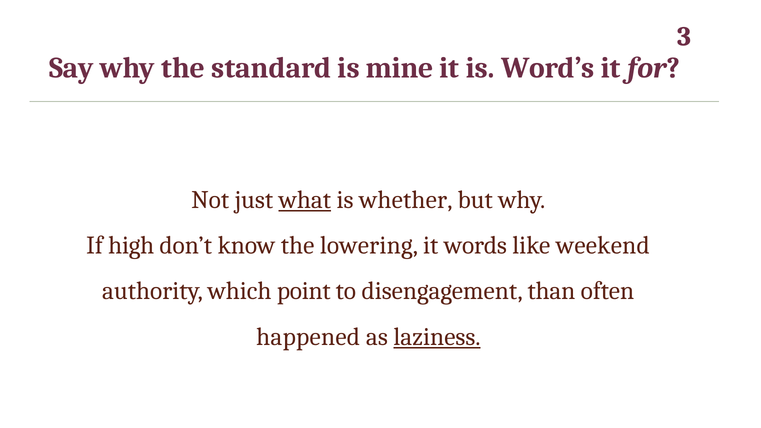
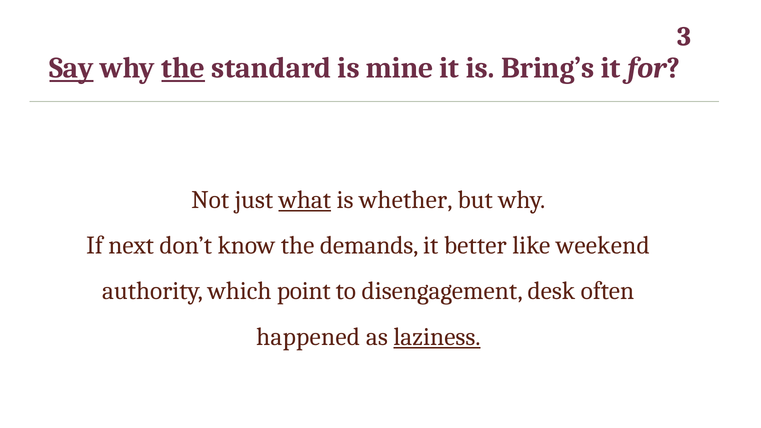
Say underline: none -> present
the at (183, 68) underline: none -> present
Word’s: Word’s -> Bring’s
high: high -> next
lowering: lowering -> demands
words: words -> better
than: than -> desk
